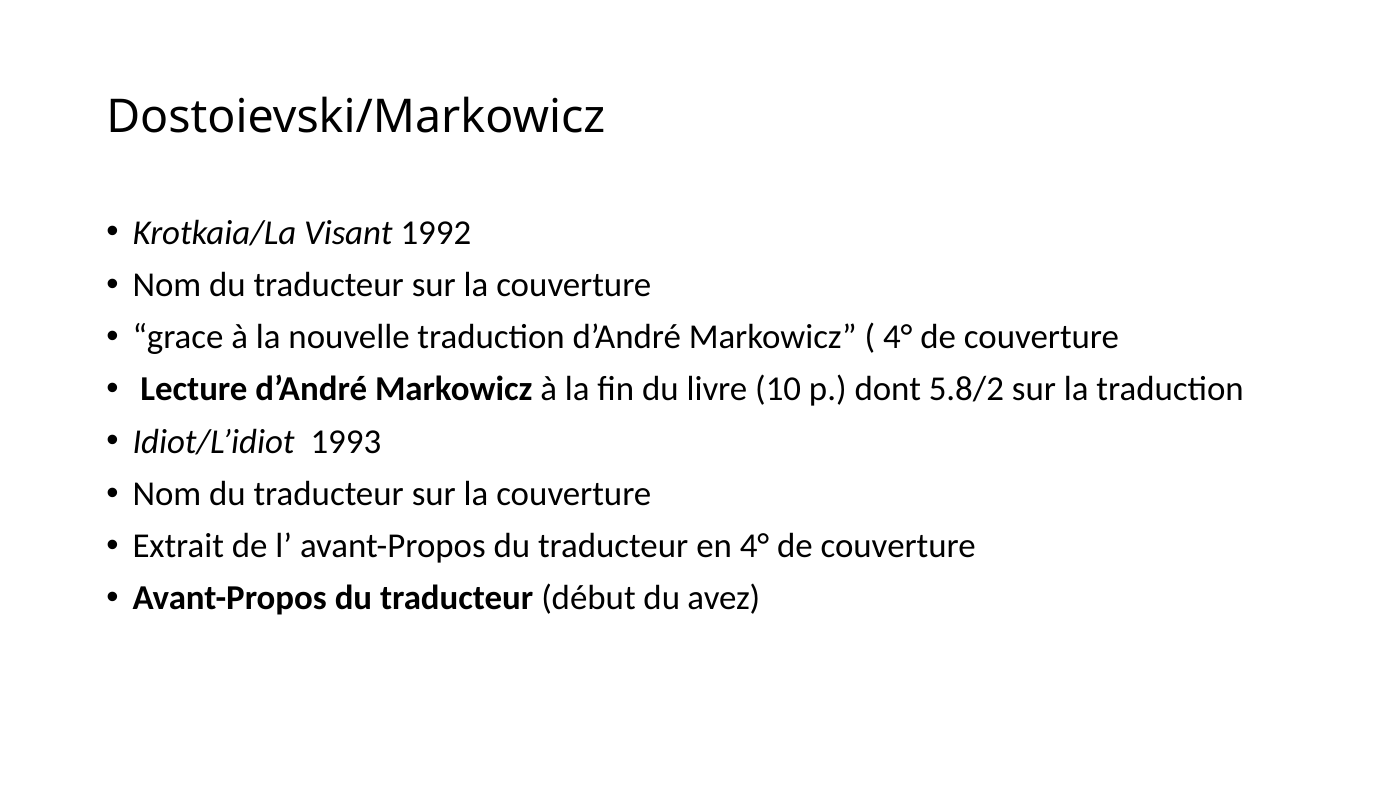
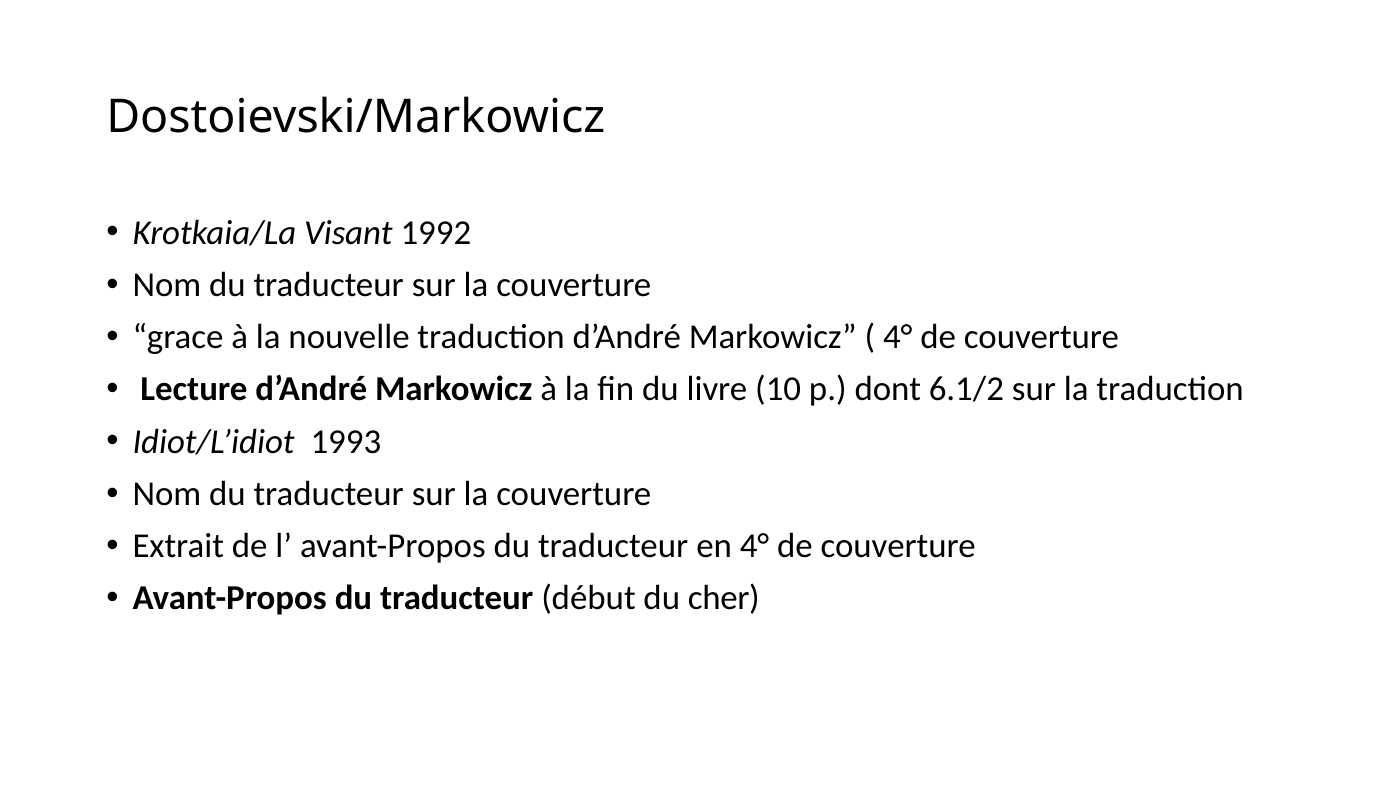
5.8/2: 5.8/2 -> 6.1/2
avez: avez -> cher
